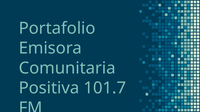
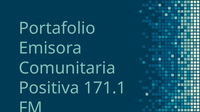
101.7: 101.7 -> 171.1
